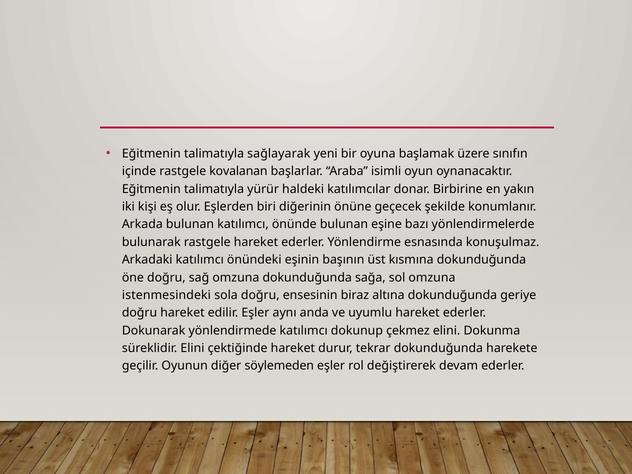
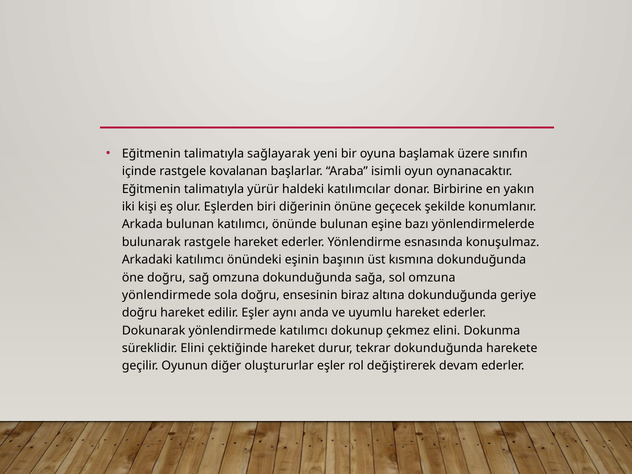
istenmesindeki at (166, 295): istenmesindeki -> yönlendirmede
söylemeden: söylemeden -> oluştururlar
